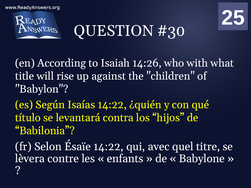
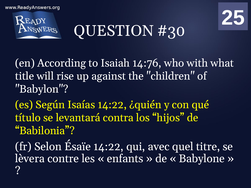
14:26: 14:26 -> 14:76
